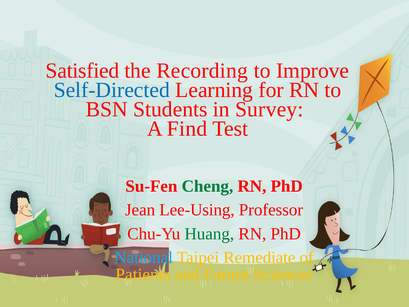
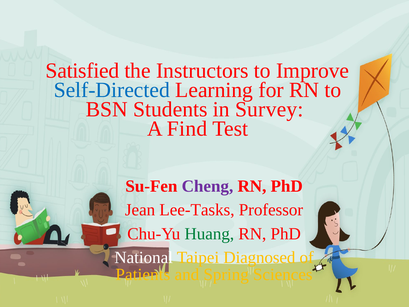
Recording: Recording -> Instructors
Cheng colour: green -> purple
Lee-Using: Lee-Using -> Lee-Tasks
National colour: light blue -> white
Remediate: Remediate -> Diagnosed
Forum: Forum -> Spring
